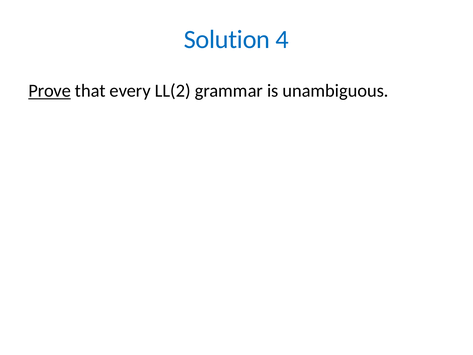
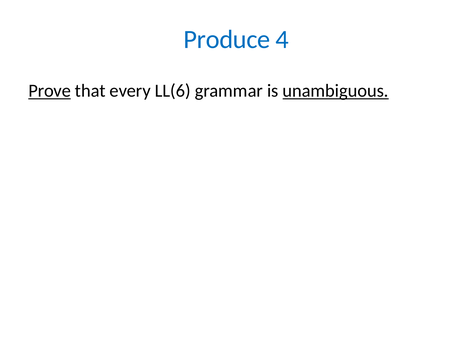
Solution: Solution -> Produce
LL(2: LL(2 -> LL(6
unambiguous underline: none -> present
